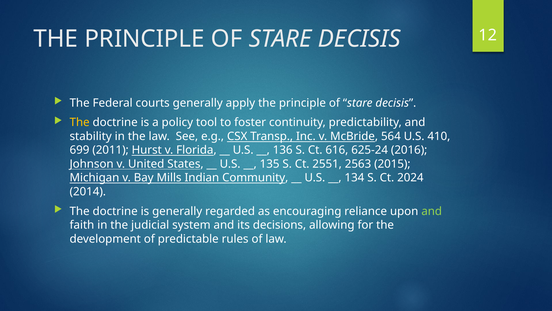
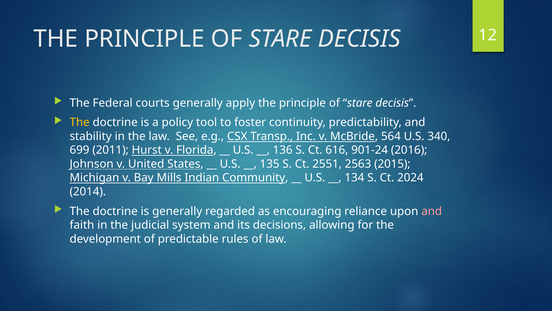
410: 410 -> 340
625-24: 625-24 -> 901-24
and at (432, 211) colour: light green -> pink
